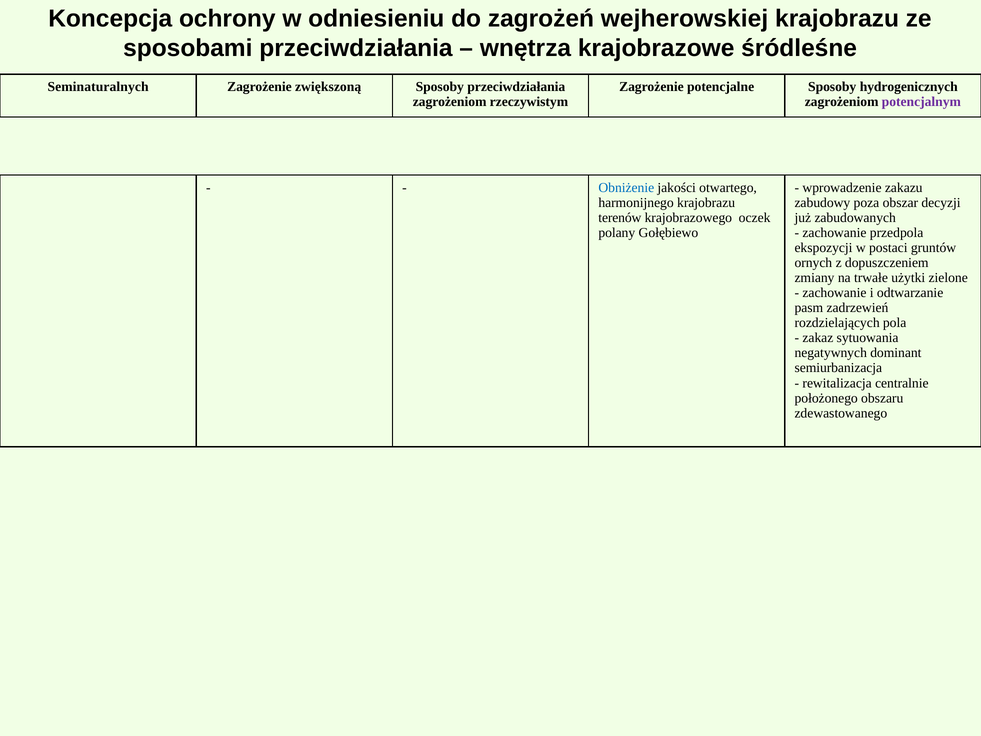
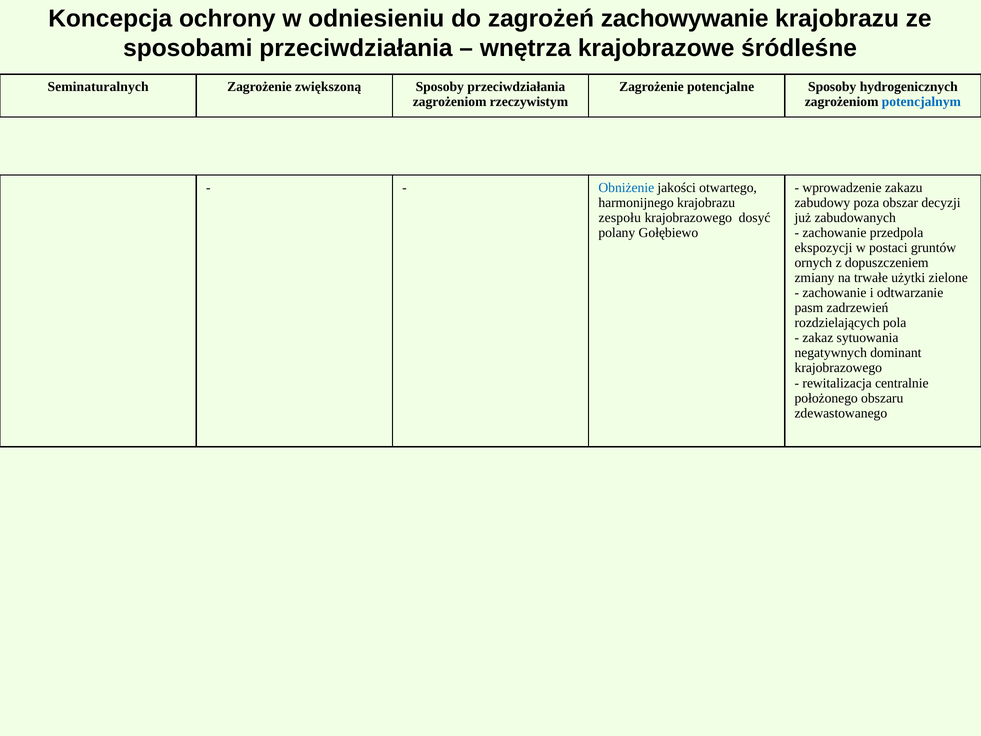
wejherowskiej: wejherowskiej -> zachowywanie
potencjalnym colour: purple -> blue
terenów: terenów -> zespołu
oczek: oczek -> dosyć
semiurbanizacja at (838, 368): semiurbanizacja -> krajobrazowego
